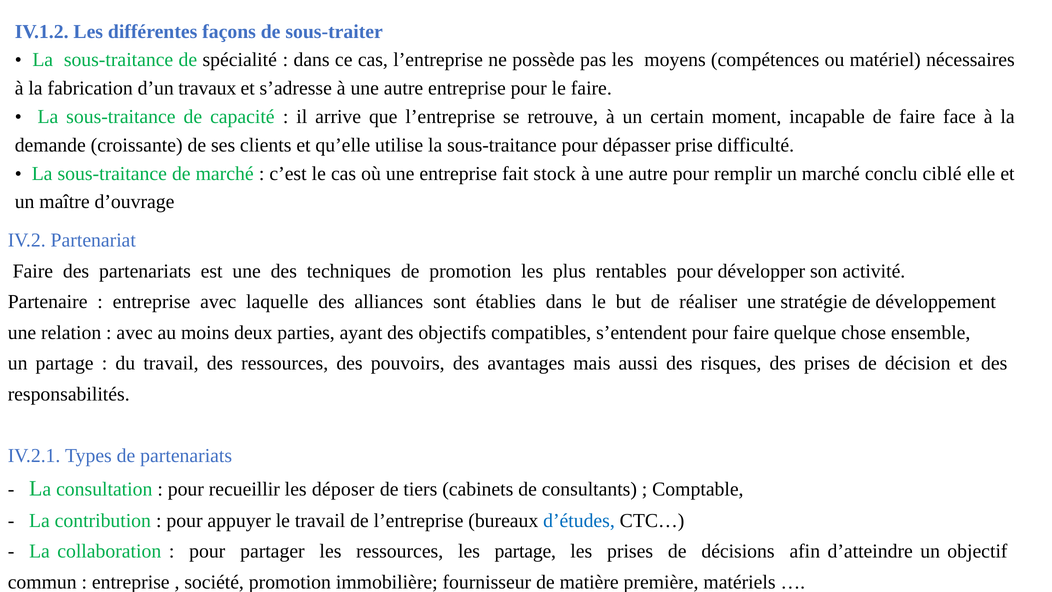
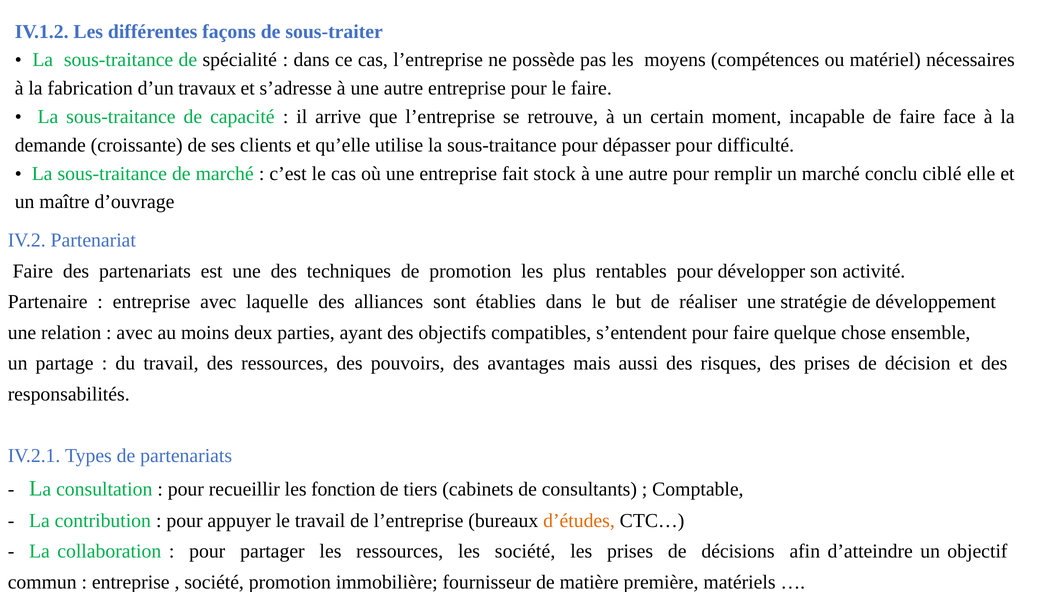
dépasser prise: prise -> pour
déposer: déposer -> fonction
d’études colour: blue -> orange
les partage: partage -> société
